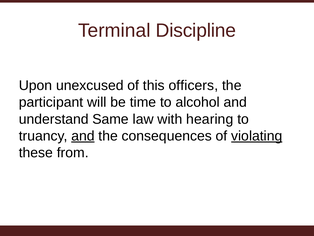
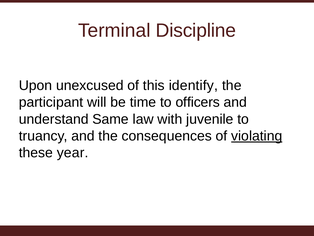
officers: officers -> identify
alcohol: alcohol -> officers
hearing: hearing -> juvenile
and at (83, 136) underline: present -> none
from: from -> year
